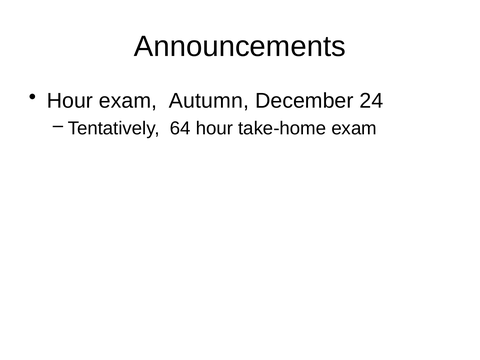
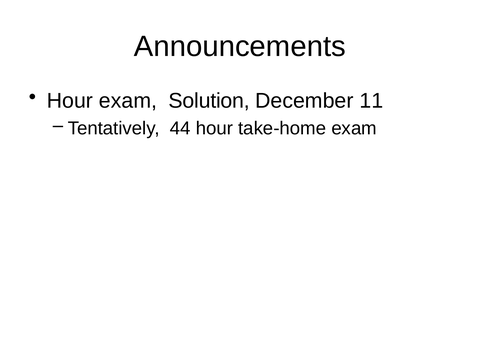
Autumn: Autumn -> Solution
24: 24 -> 11
64: 64 -> 44
